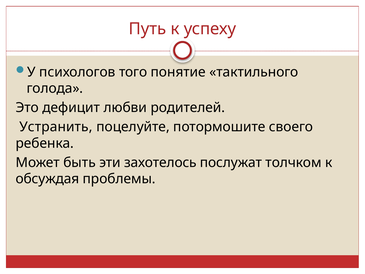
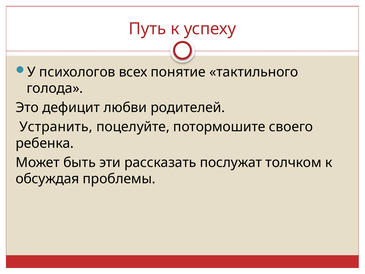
того: того -> всех
захотелось: захотелось -> рассказать
